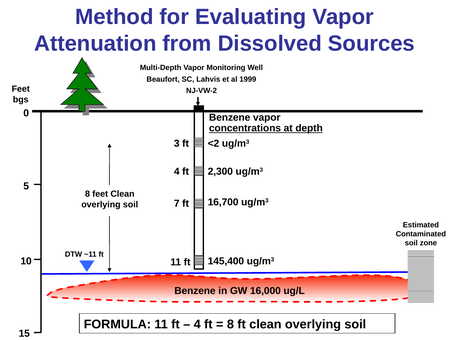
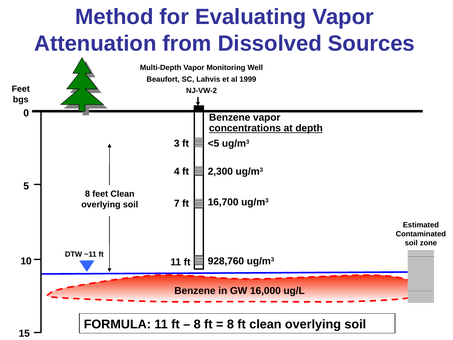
<2: <2 -> <5
145,400: 145,400 -> 928,760
4 at (197, 324): 4 -> 8
